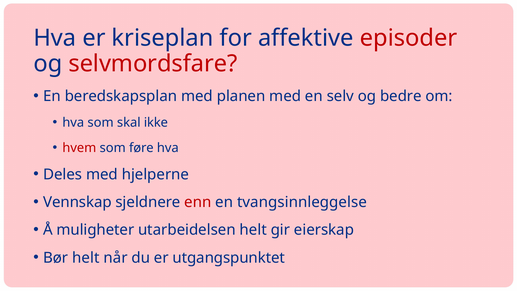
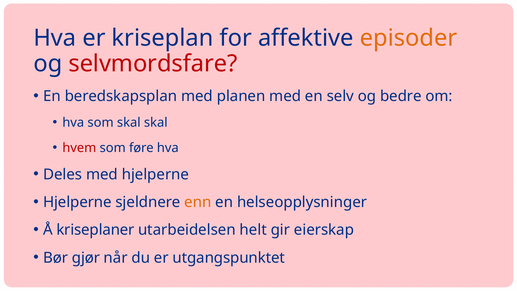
episoder colour: red -> orange
skal ikke: ikke -> skal
Vennskap at (77, 202): Vennskap -> Hjelperne
enn colour: red -> orange
tvangsinnleggelse: tvangsinnleggelse -> helseopplysninger
muligheter: muligheter -> kriseplaner
Bør helt: helt -> gjør
